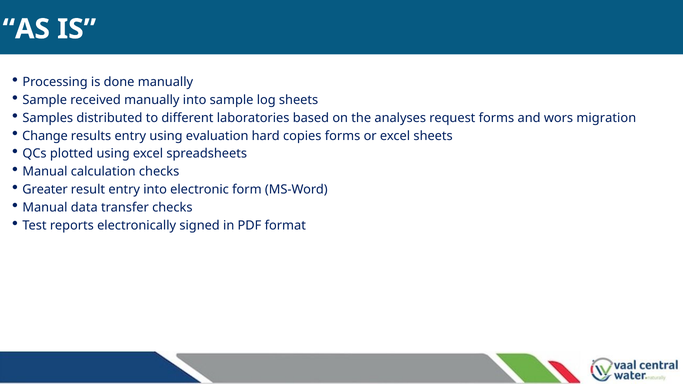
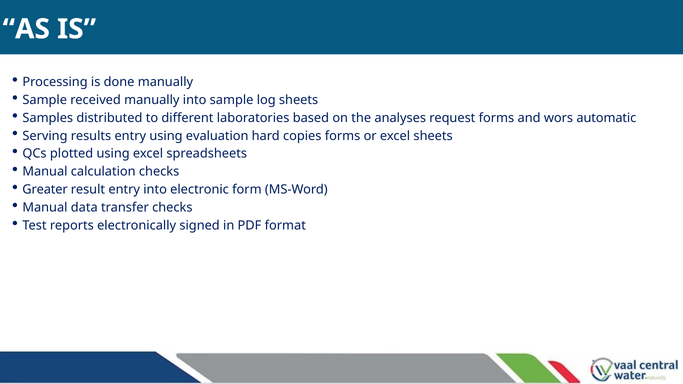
migration: migration -> automatic
Change: Change -> Serving
